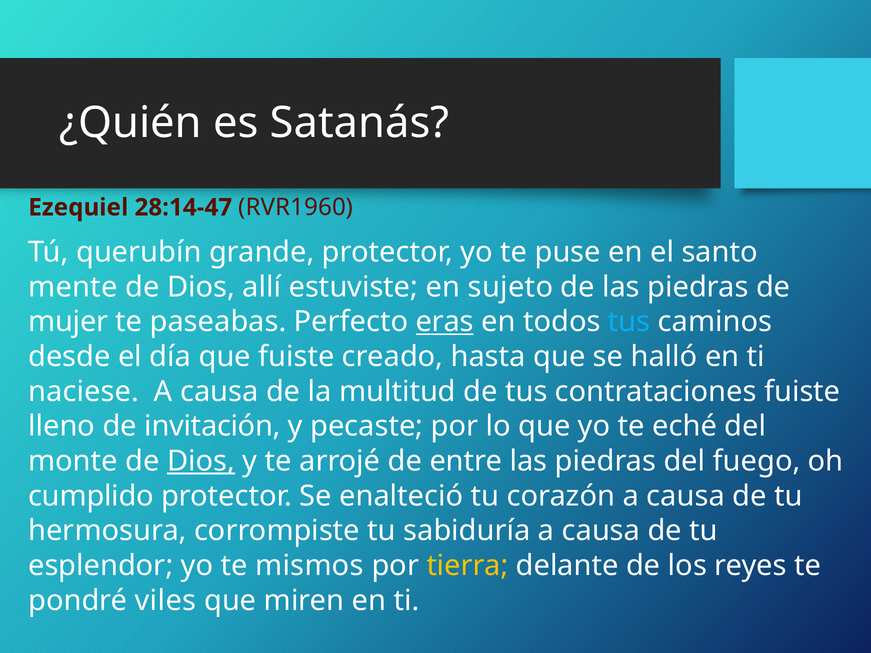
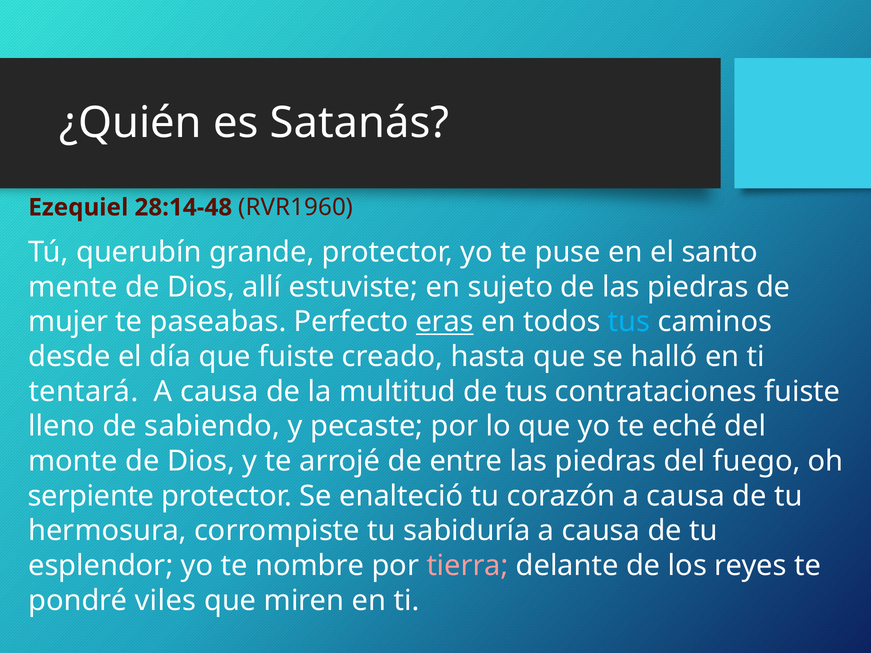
28:14-47: 28:14-47 -> 28:14-48
naciese: naciese -> tentará
invitación: invitación -> sabiendo
Dios at (201, 461) underline: present -> none
cumplido: cumplido -> serpiente
mismos: mismos -> nombre
tierra colour: yellow -> pink
